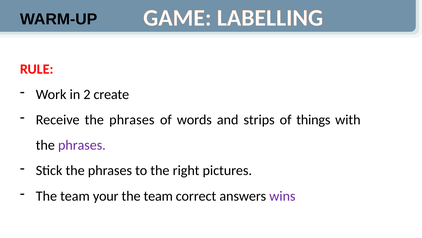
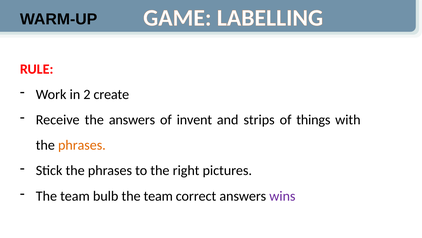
Receive the phrases: phrases -> answers
words: words -> invent
phrases at (82, 145) colour: purple -> orange
your: your -> bulb
